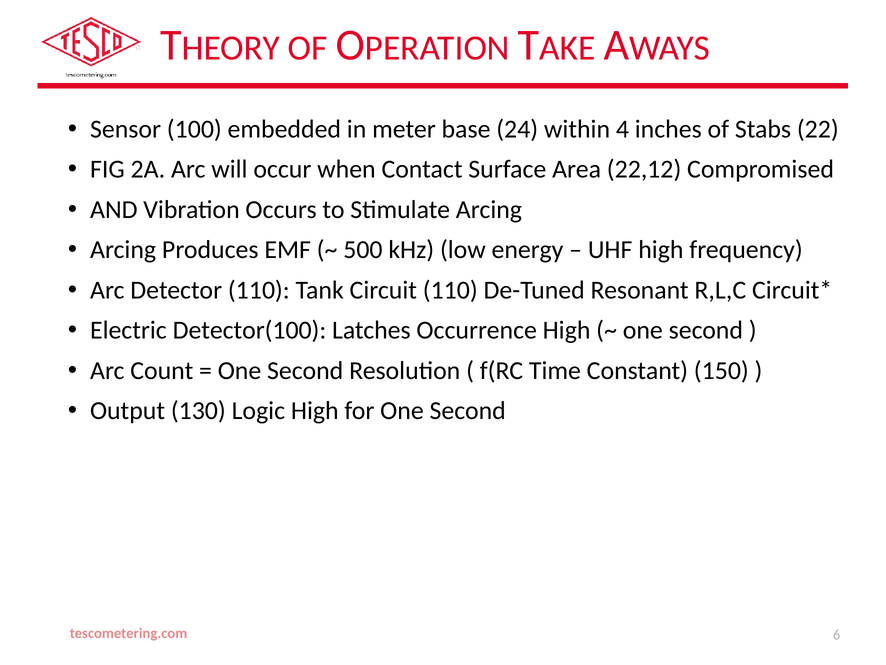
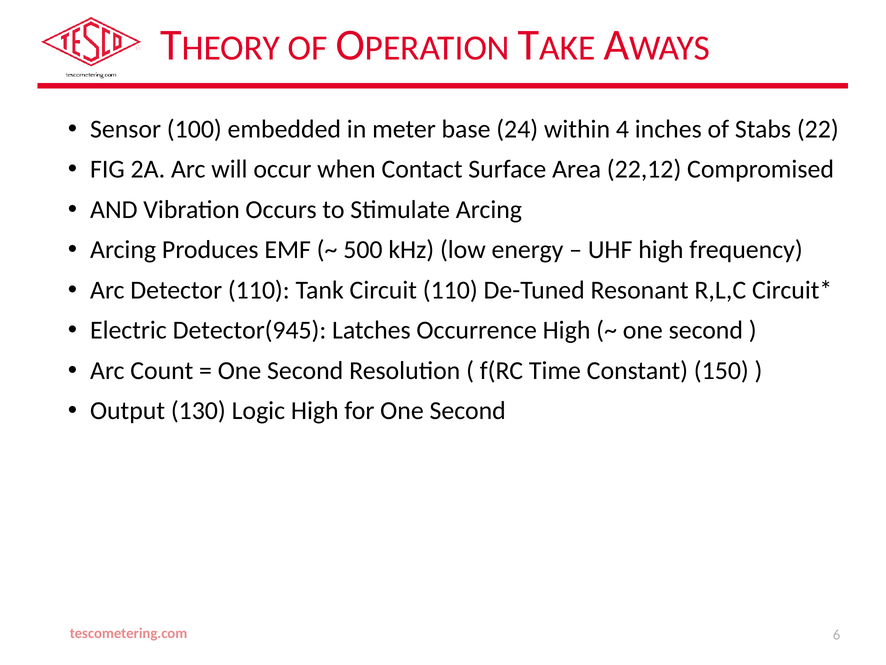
Detector(100: Detector(100 -> Detector(945
